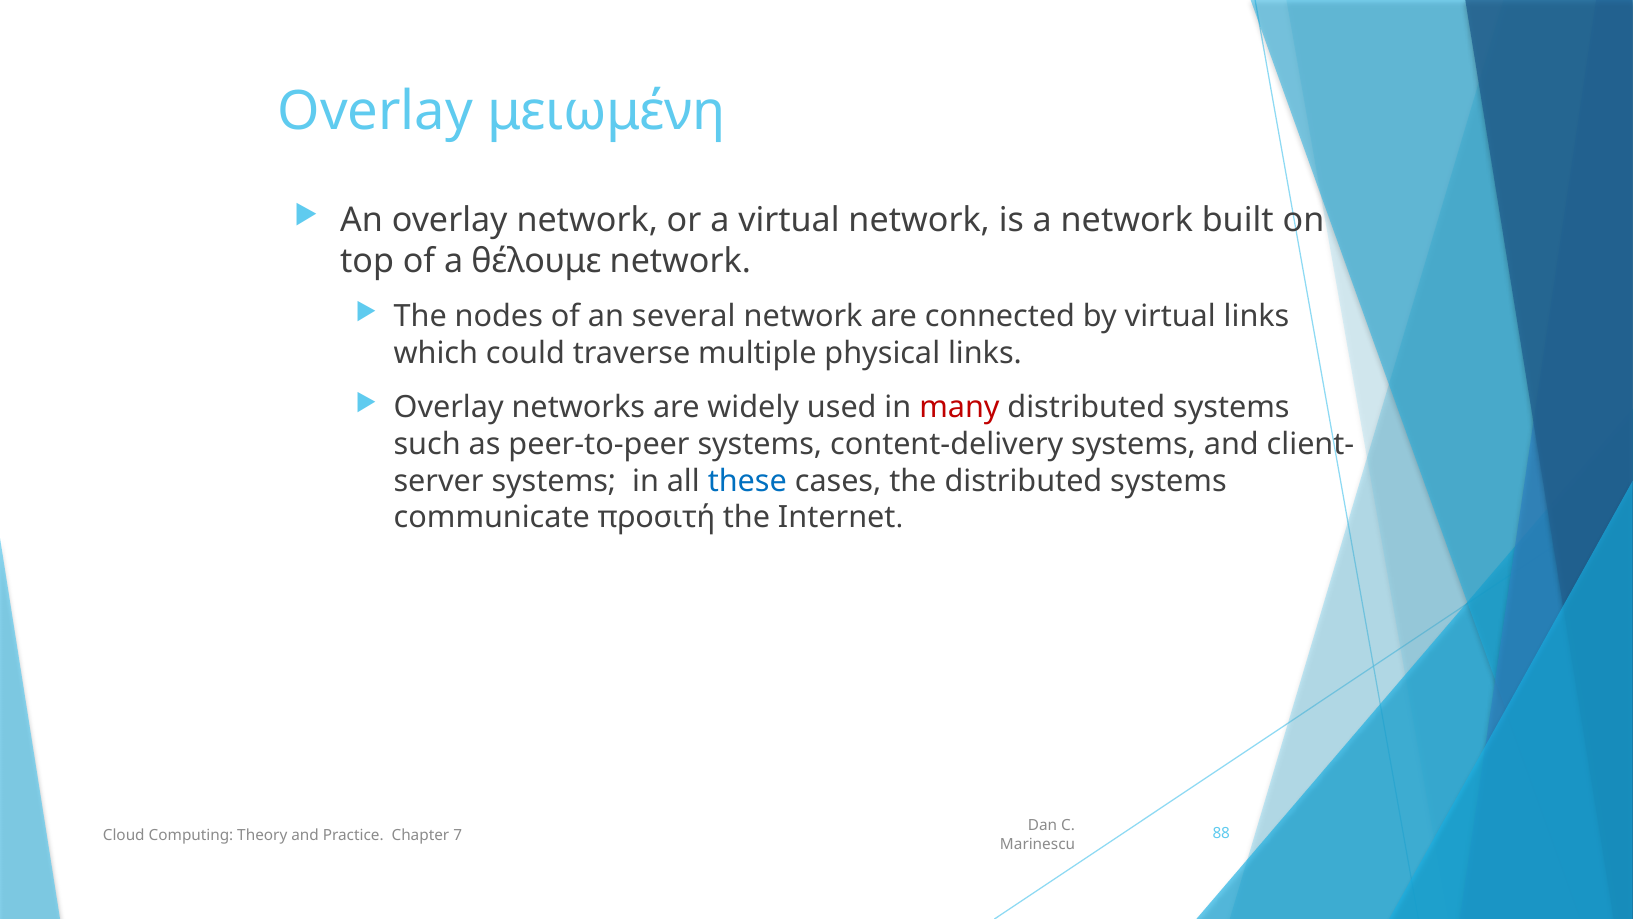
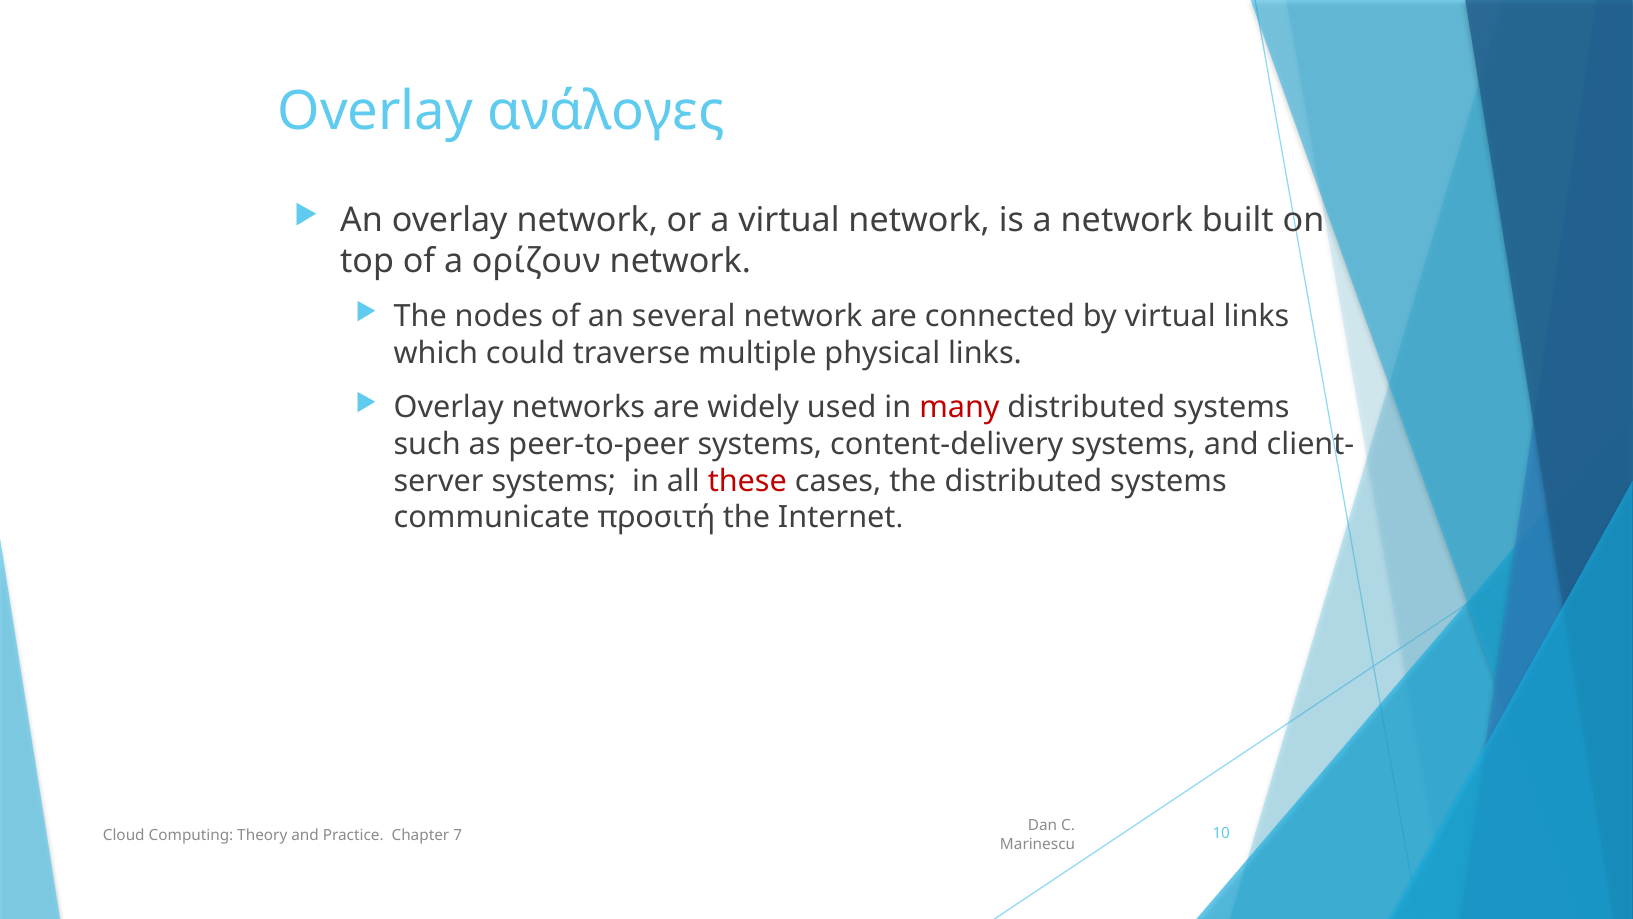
μειωμένη: μειωμένη -> ανάλογες
θέλουμε: θέλουμε -> ορίζουν
these colour: blue -> red
88: 88 -> 10
